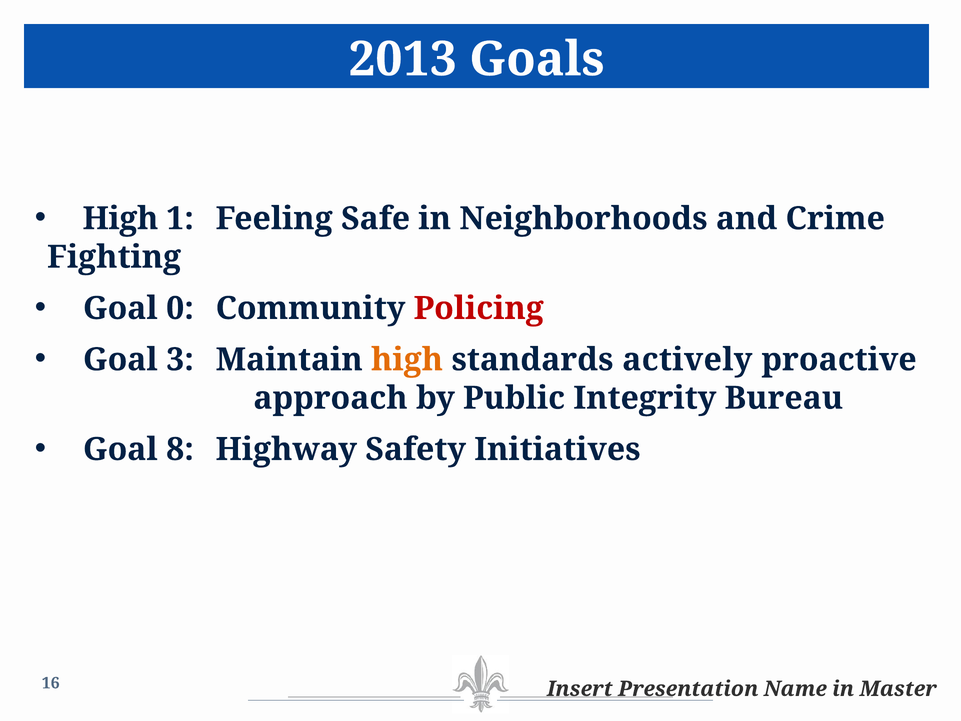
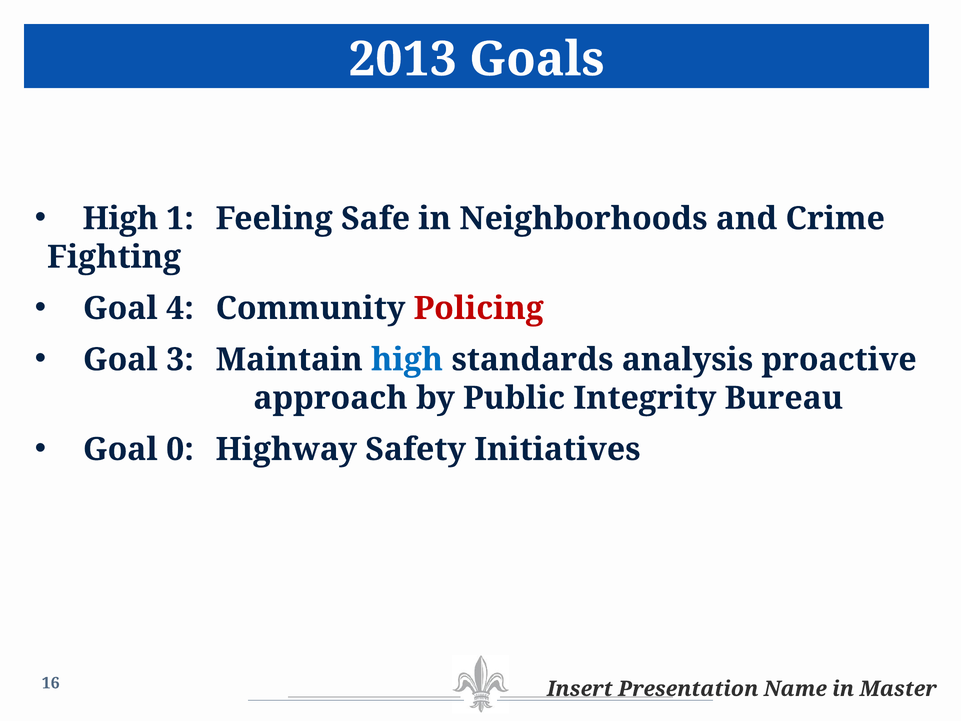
0: 0 -> 4
high at (407, 360) colour: orange -> blue
actively: actively -> analysis
8: 8 -> 0
